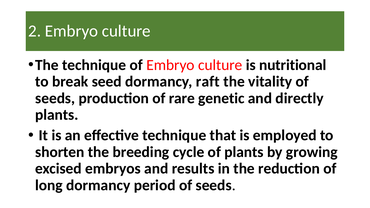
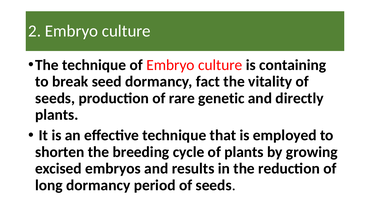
nutritional: nutritional -> containing
raft: raft -> fact
